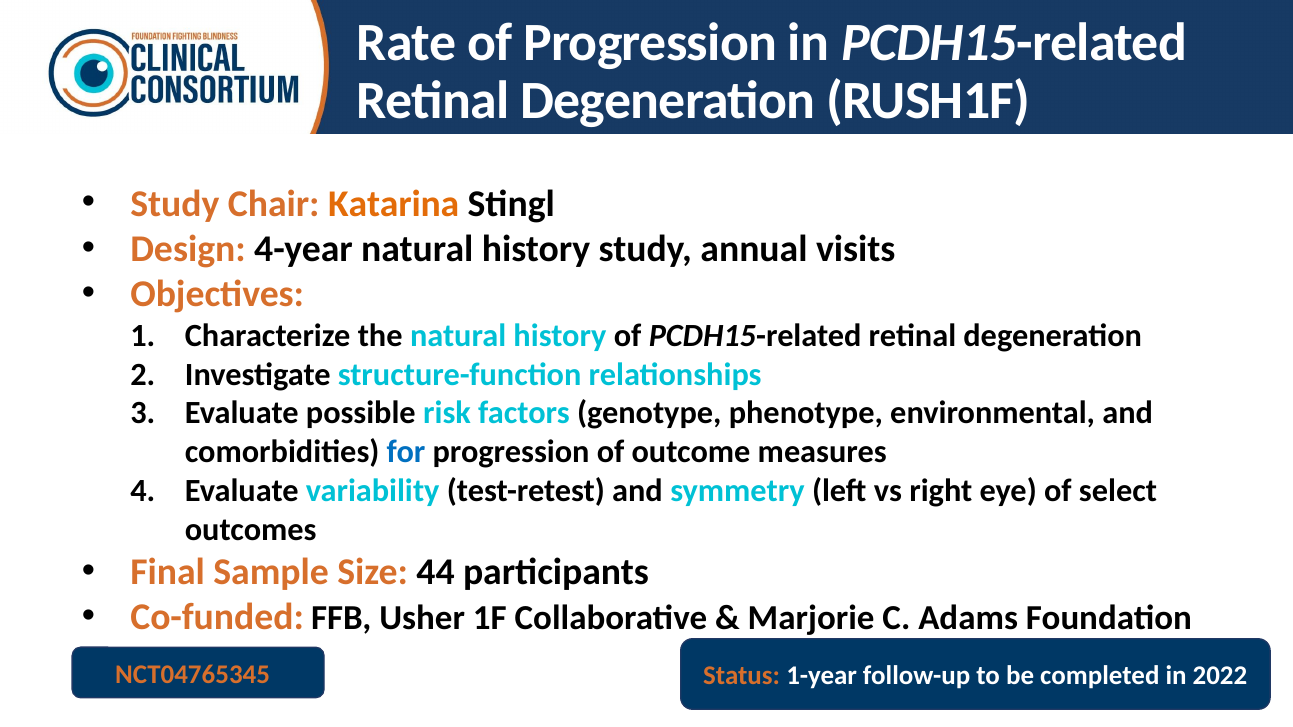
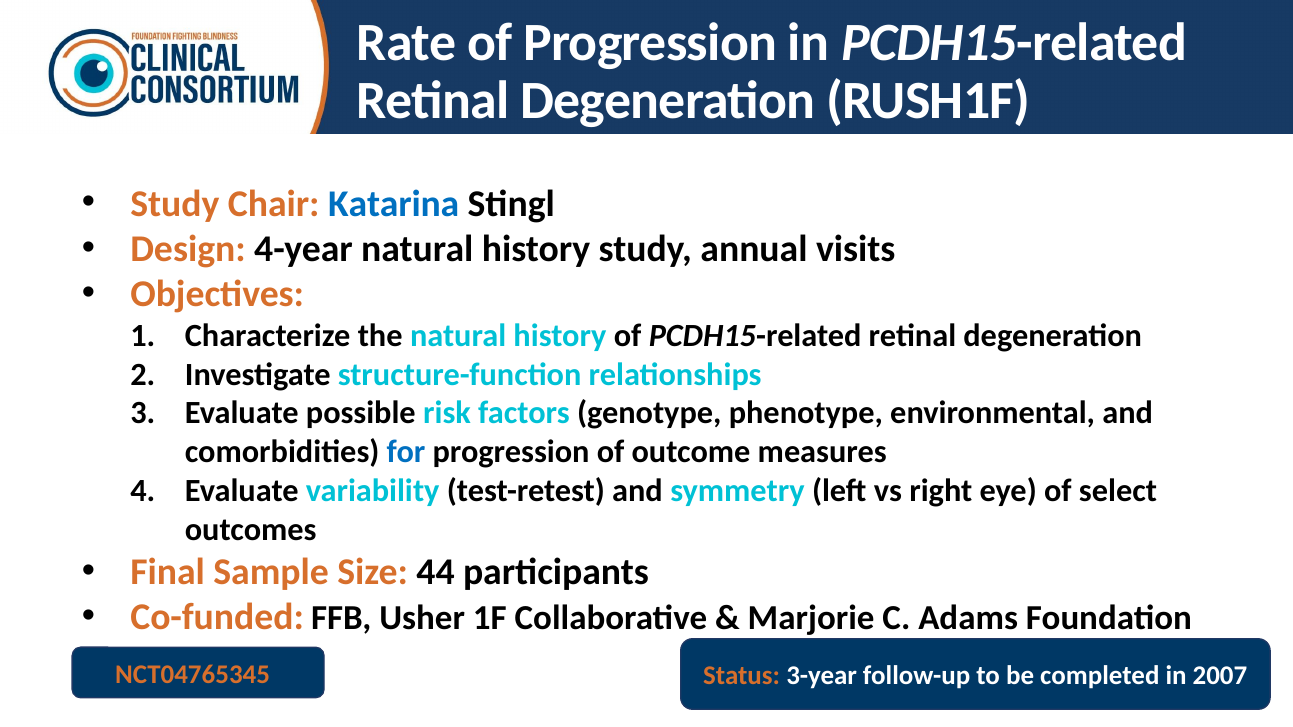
Katarina colour: orange -> blue
1-year: 1-year -> 3-year
2022: 2022 -> 2007
